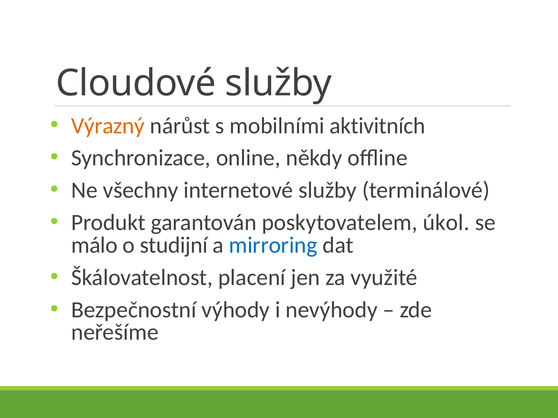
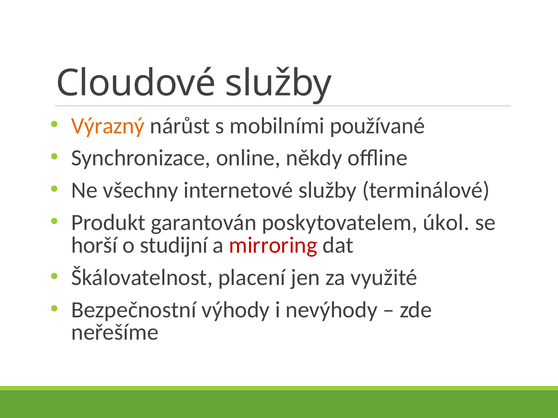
aktivitních: aktivitních -> používané
málo: málo -> horší
mirroring colour: blue -> red
